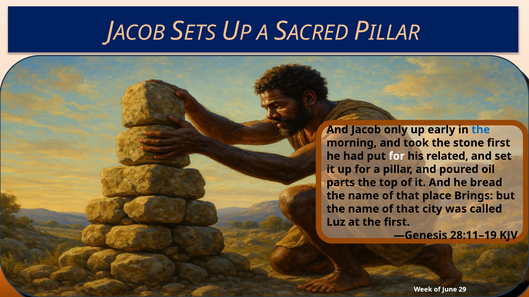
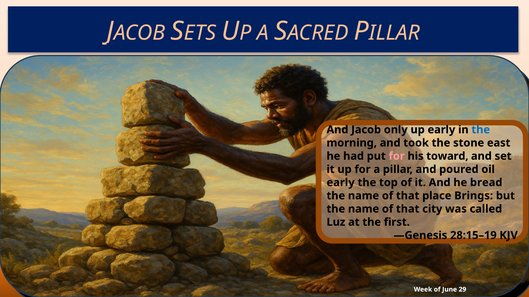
stone first: first -> east
for at (397, 156) colour: white -> pink
related: related -> toward
parts at (341, 183): parts -> early
28:11–19: 28:11–19 -> 28:15–19
